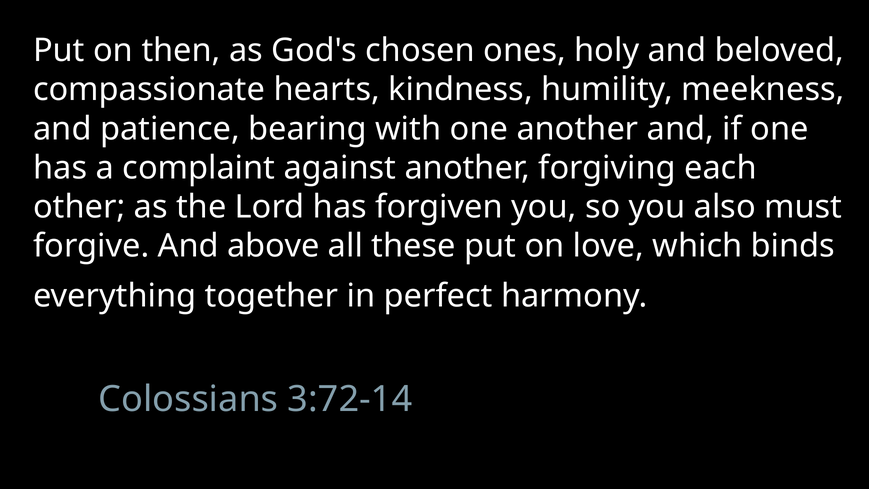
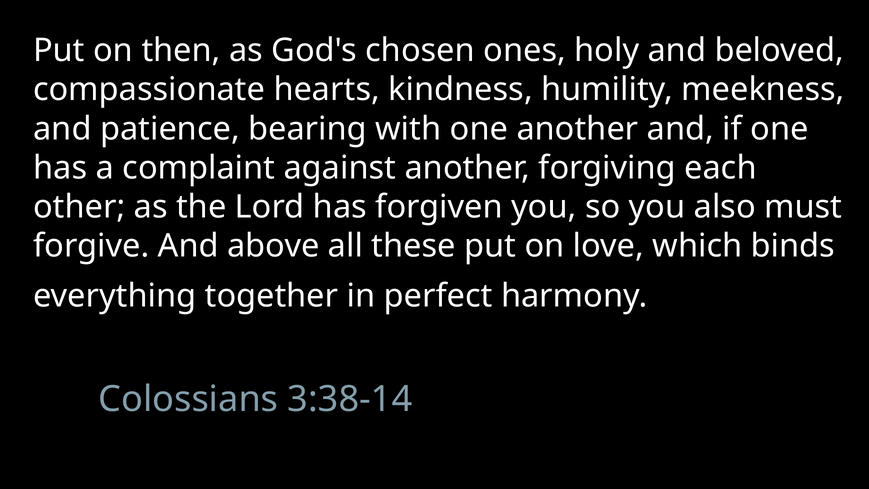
3:72-14: 3:72-14 -> 3:38-14
